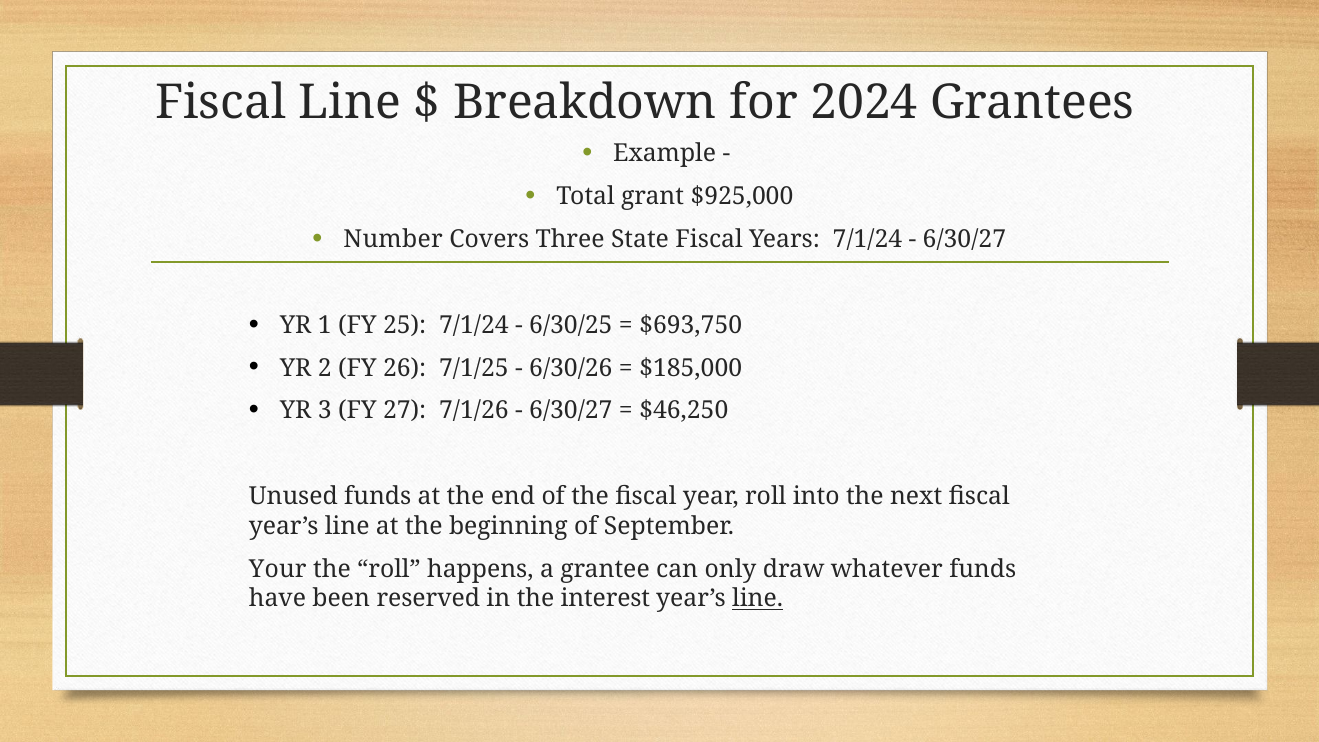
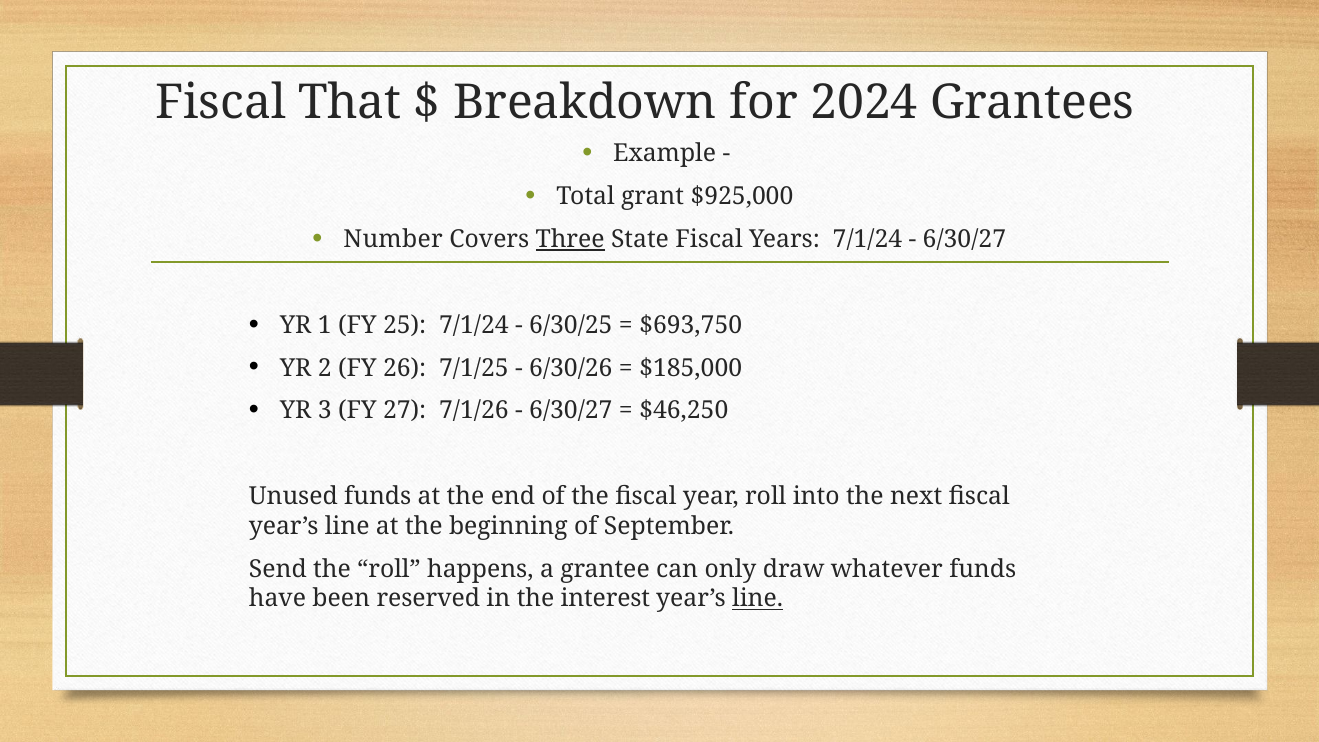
Fiscal Line: Line -> That
Three underline: none -> present
Your: Your -> Send
